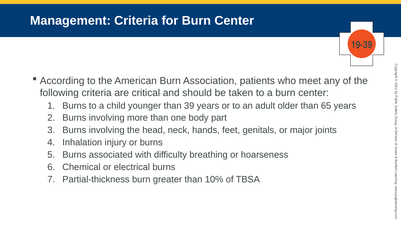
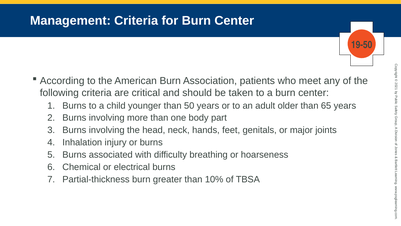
19-39: 19-39 -> 19-50
39: 39 -> 50
